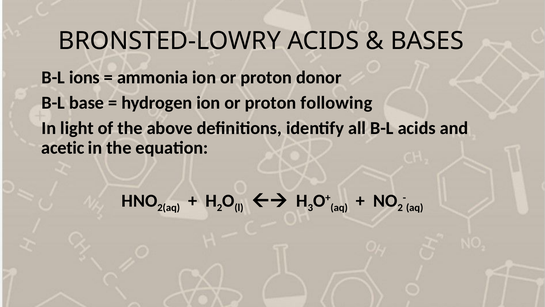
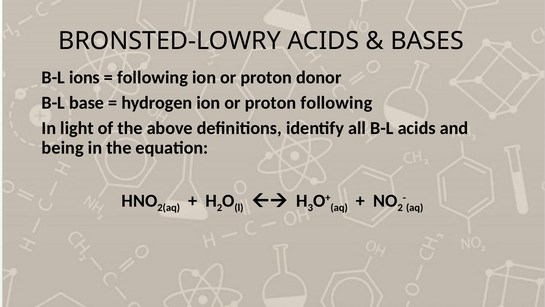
ammonia at (153, 77): ammonia -> following
acetic: acetic -> being
